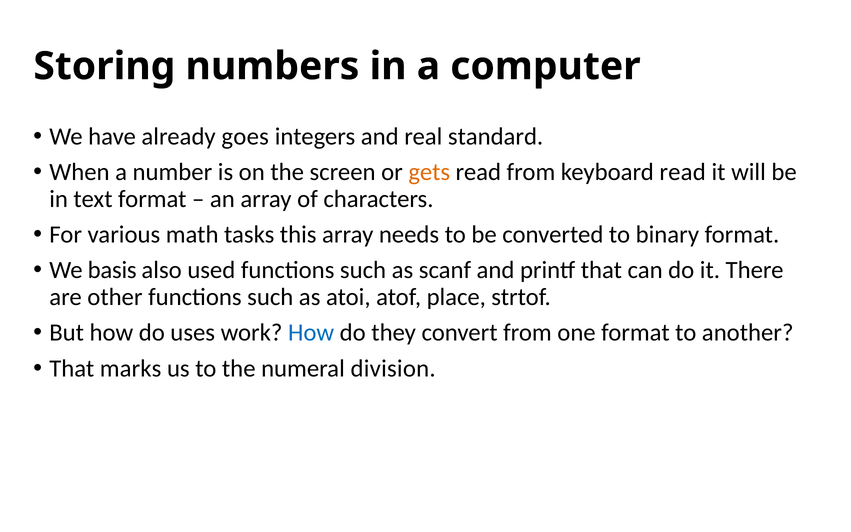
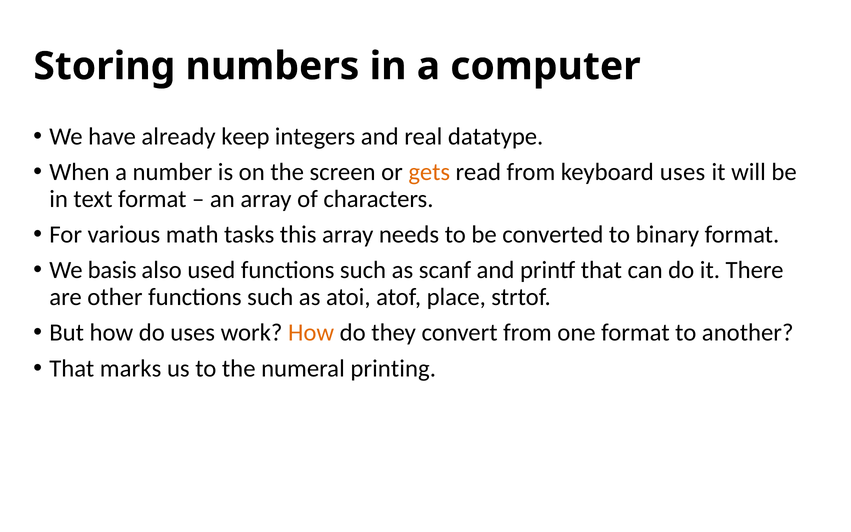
goes: goes -> keep
standard: standard -> datatype
keyboard read: read -> uses
How at (311, 333) colour: blue -> orange
division: division -> printing
